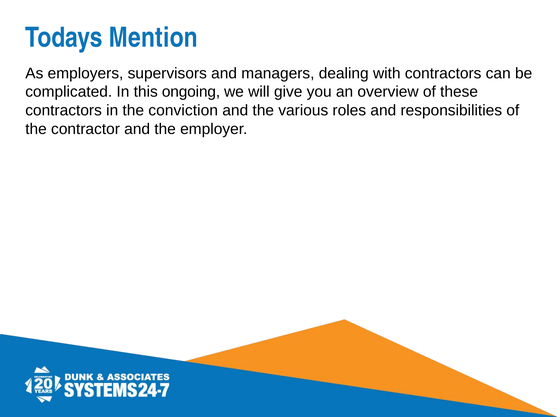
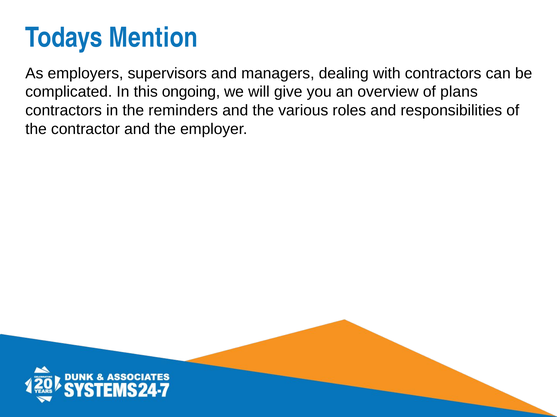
these: these -> plans
conviction: conviction -> reminders
